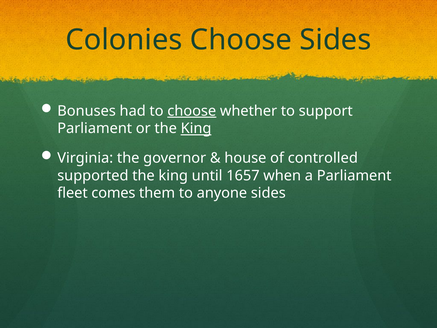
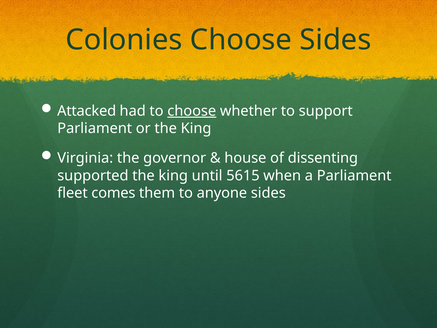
Bonuses: Bonuses -> Attacked
King at (196, 128) underline: present -> none
controlled: controlled -> dissenting
1657: 1657 -> 5615
